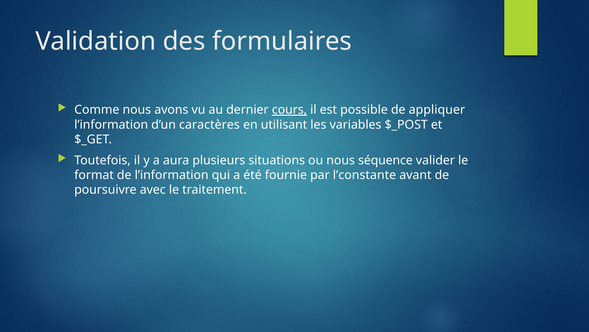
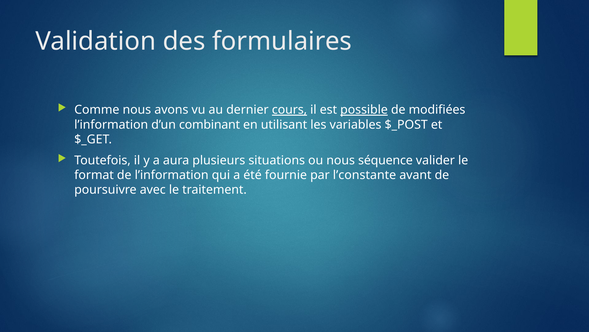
possible underline: none -> present
appliquer: appliquer -> modifiées
caractères: caractères -> combinant
